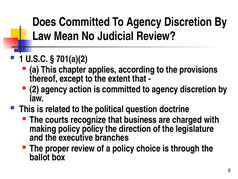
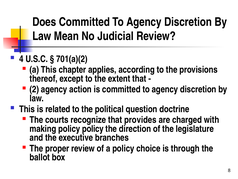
1: 1 -> 4
business: business -> provides
